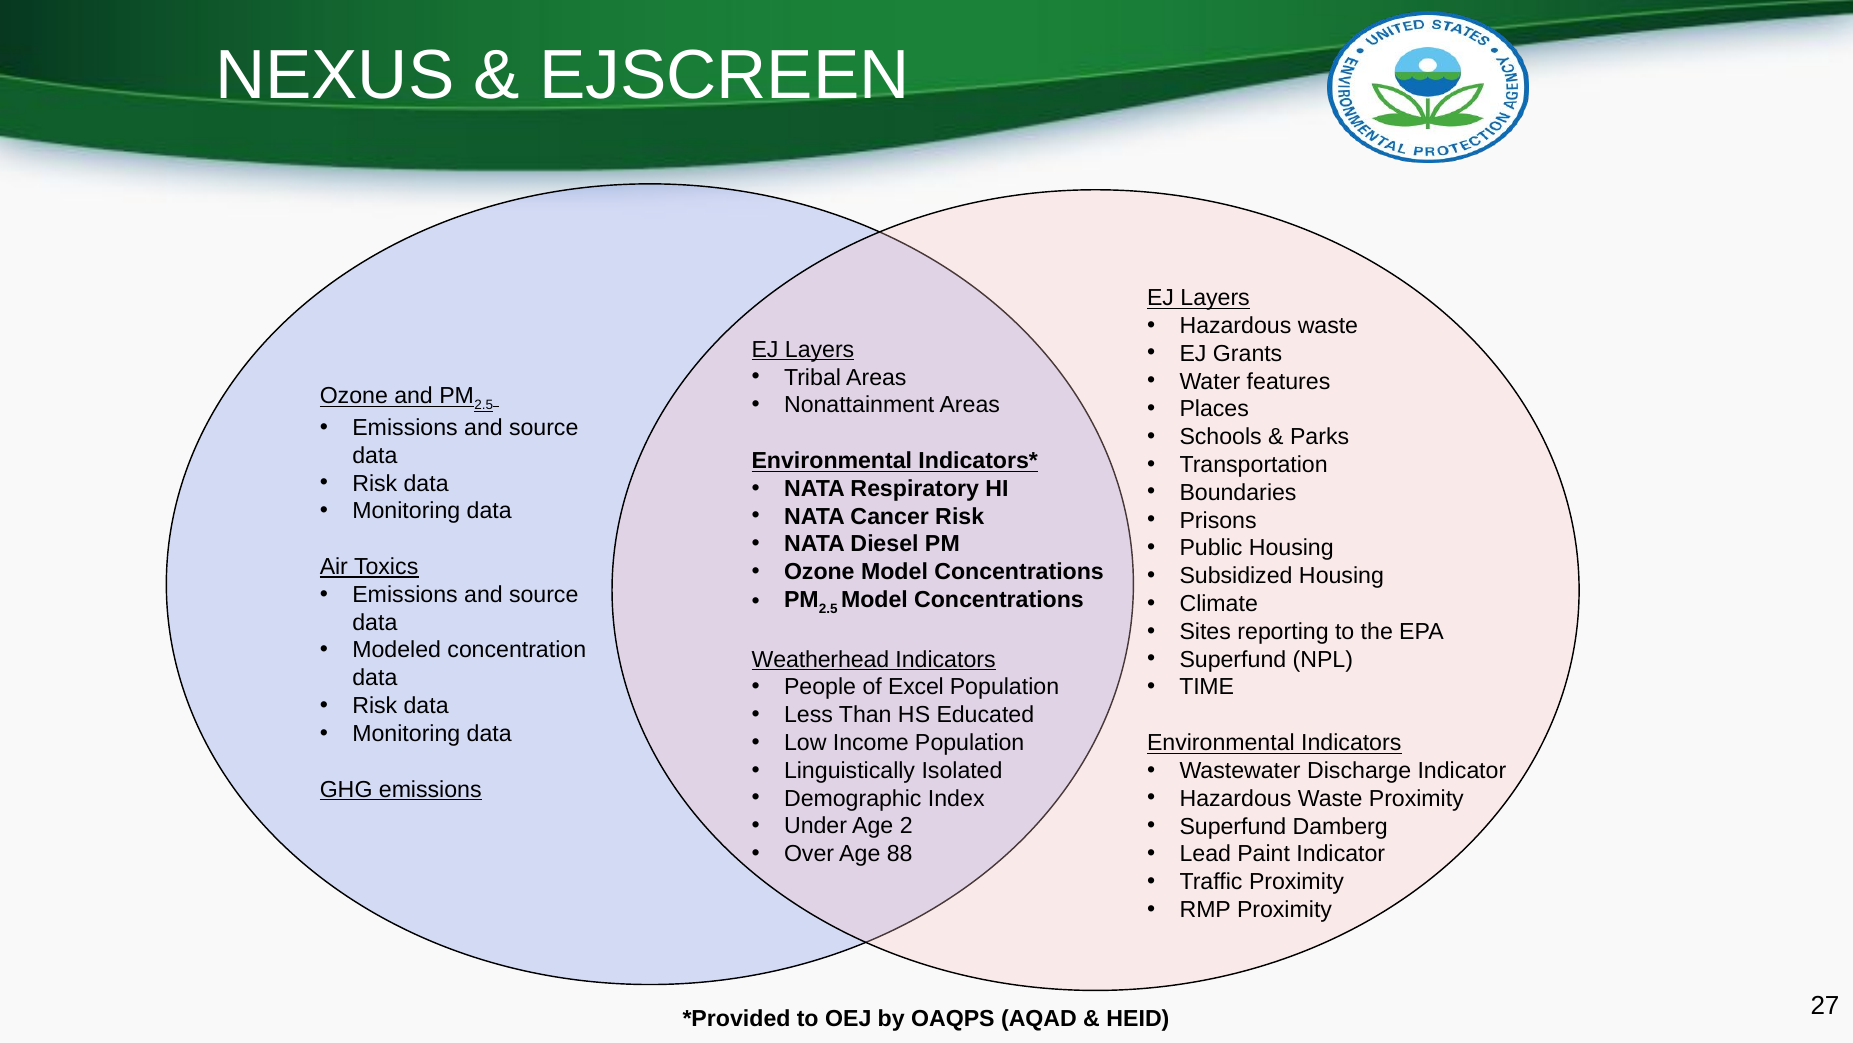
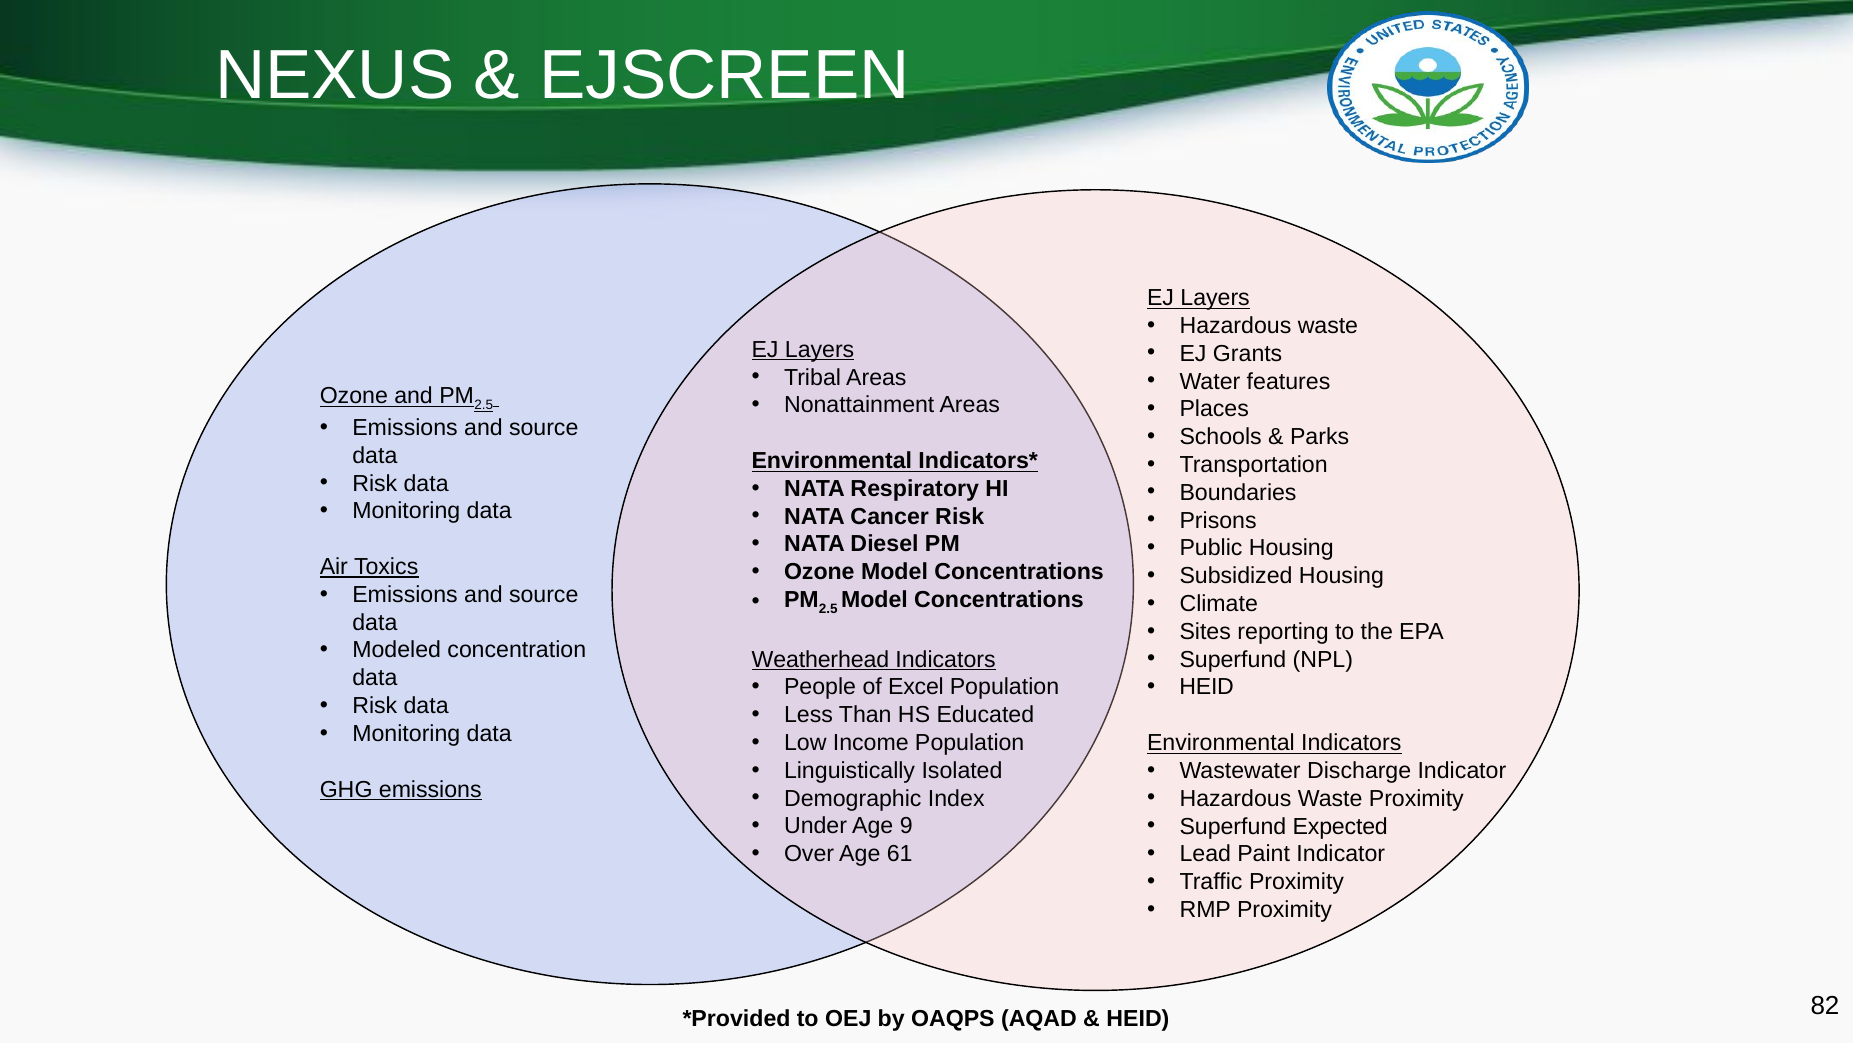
TIME at (1207, 687): TIME -> HEID
2: 2 -> 9
Damberg: Damberg -> Expected
88: 88 -> 61
27: 27 -> 82
